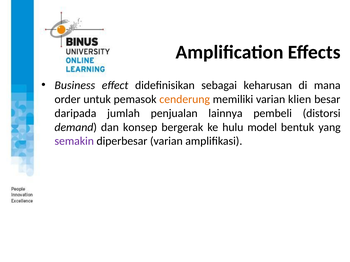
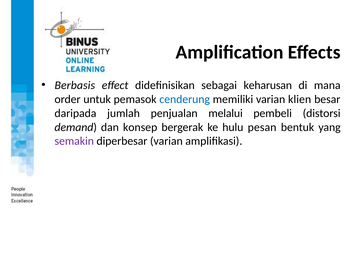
Business: Business -> Berbasis
cenderung colour: orange -> blue
lainnya: lainnya -> melalui
model: model -> pesan
